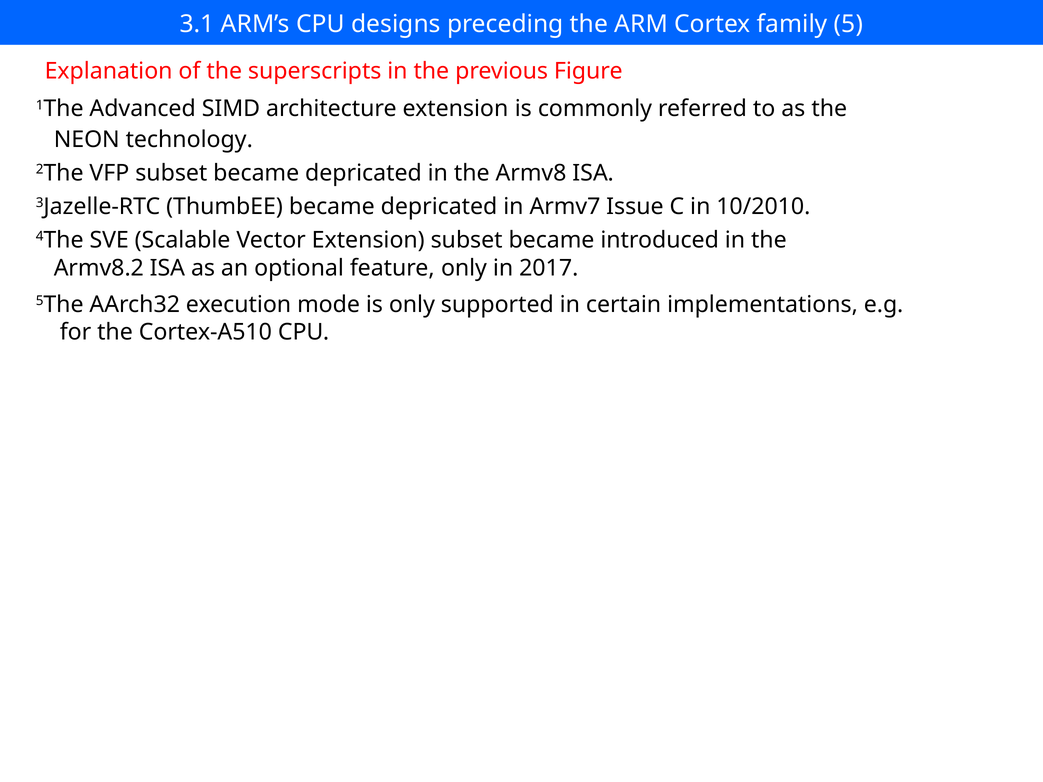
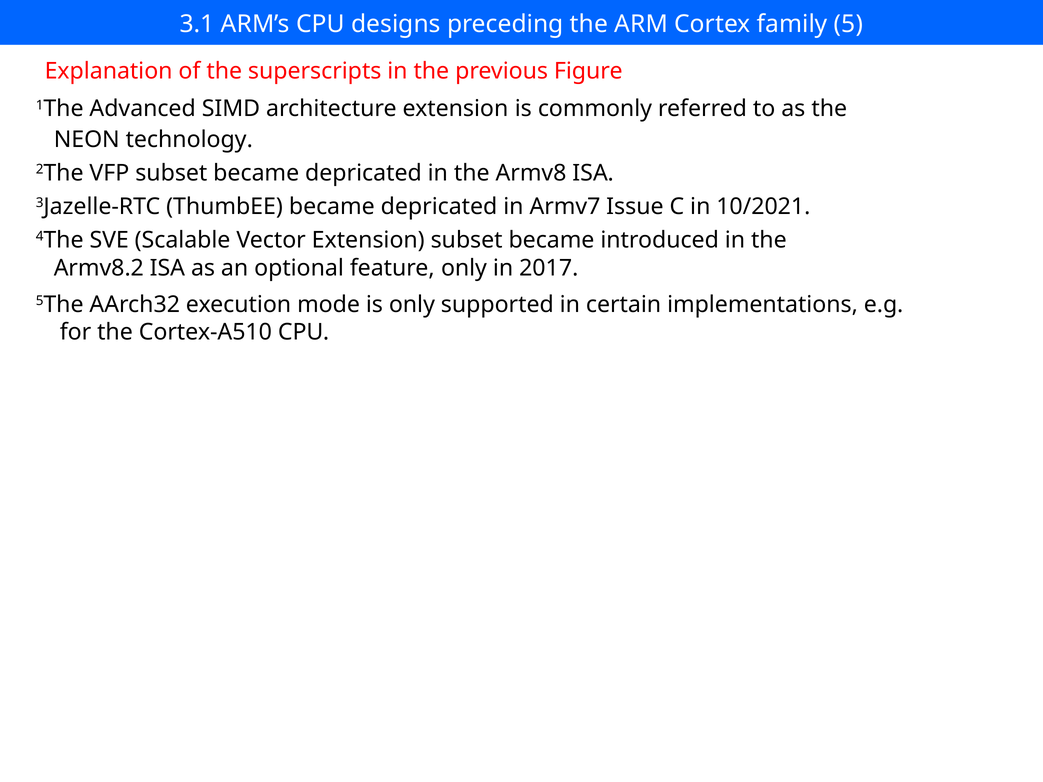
10/2010: 10/2010 -> 10/2021
